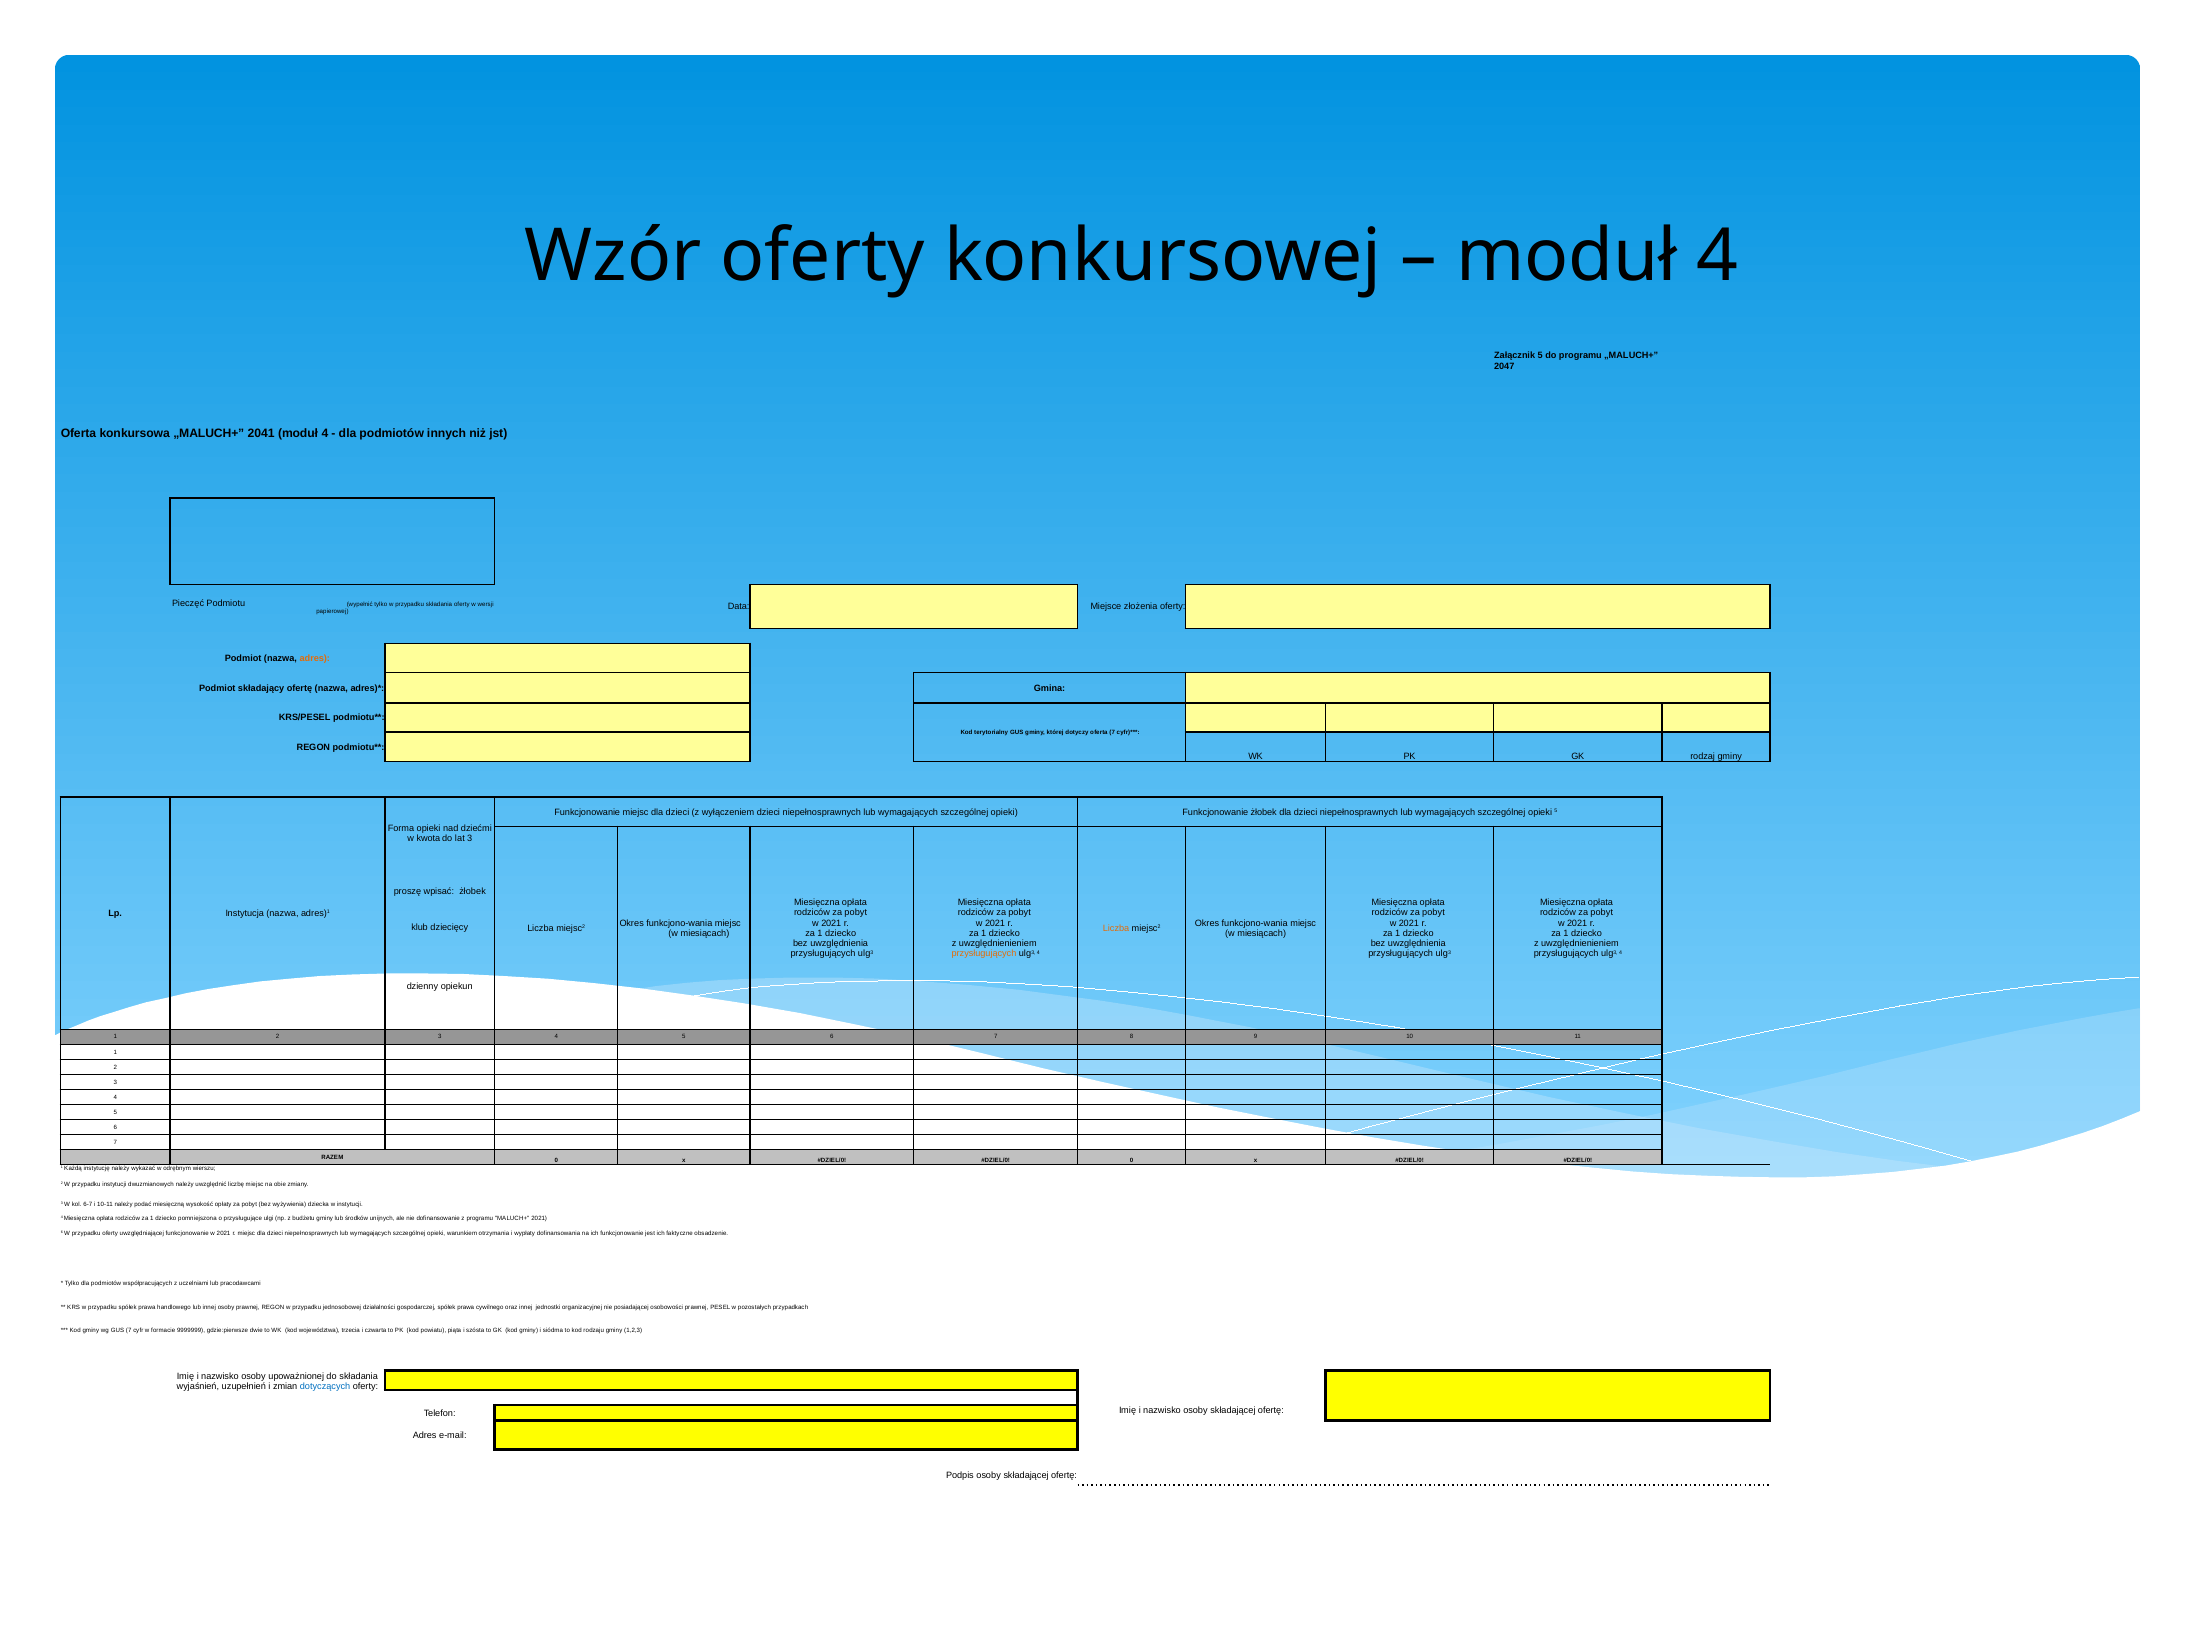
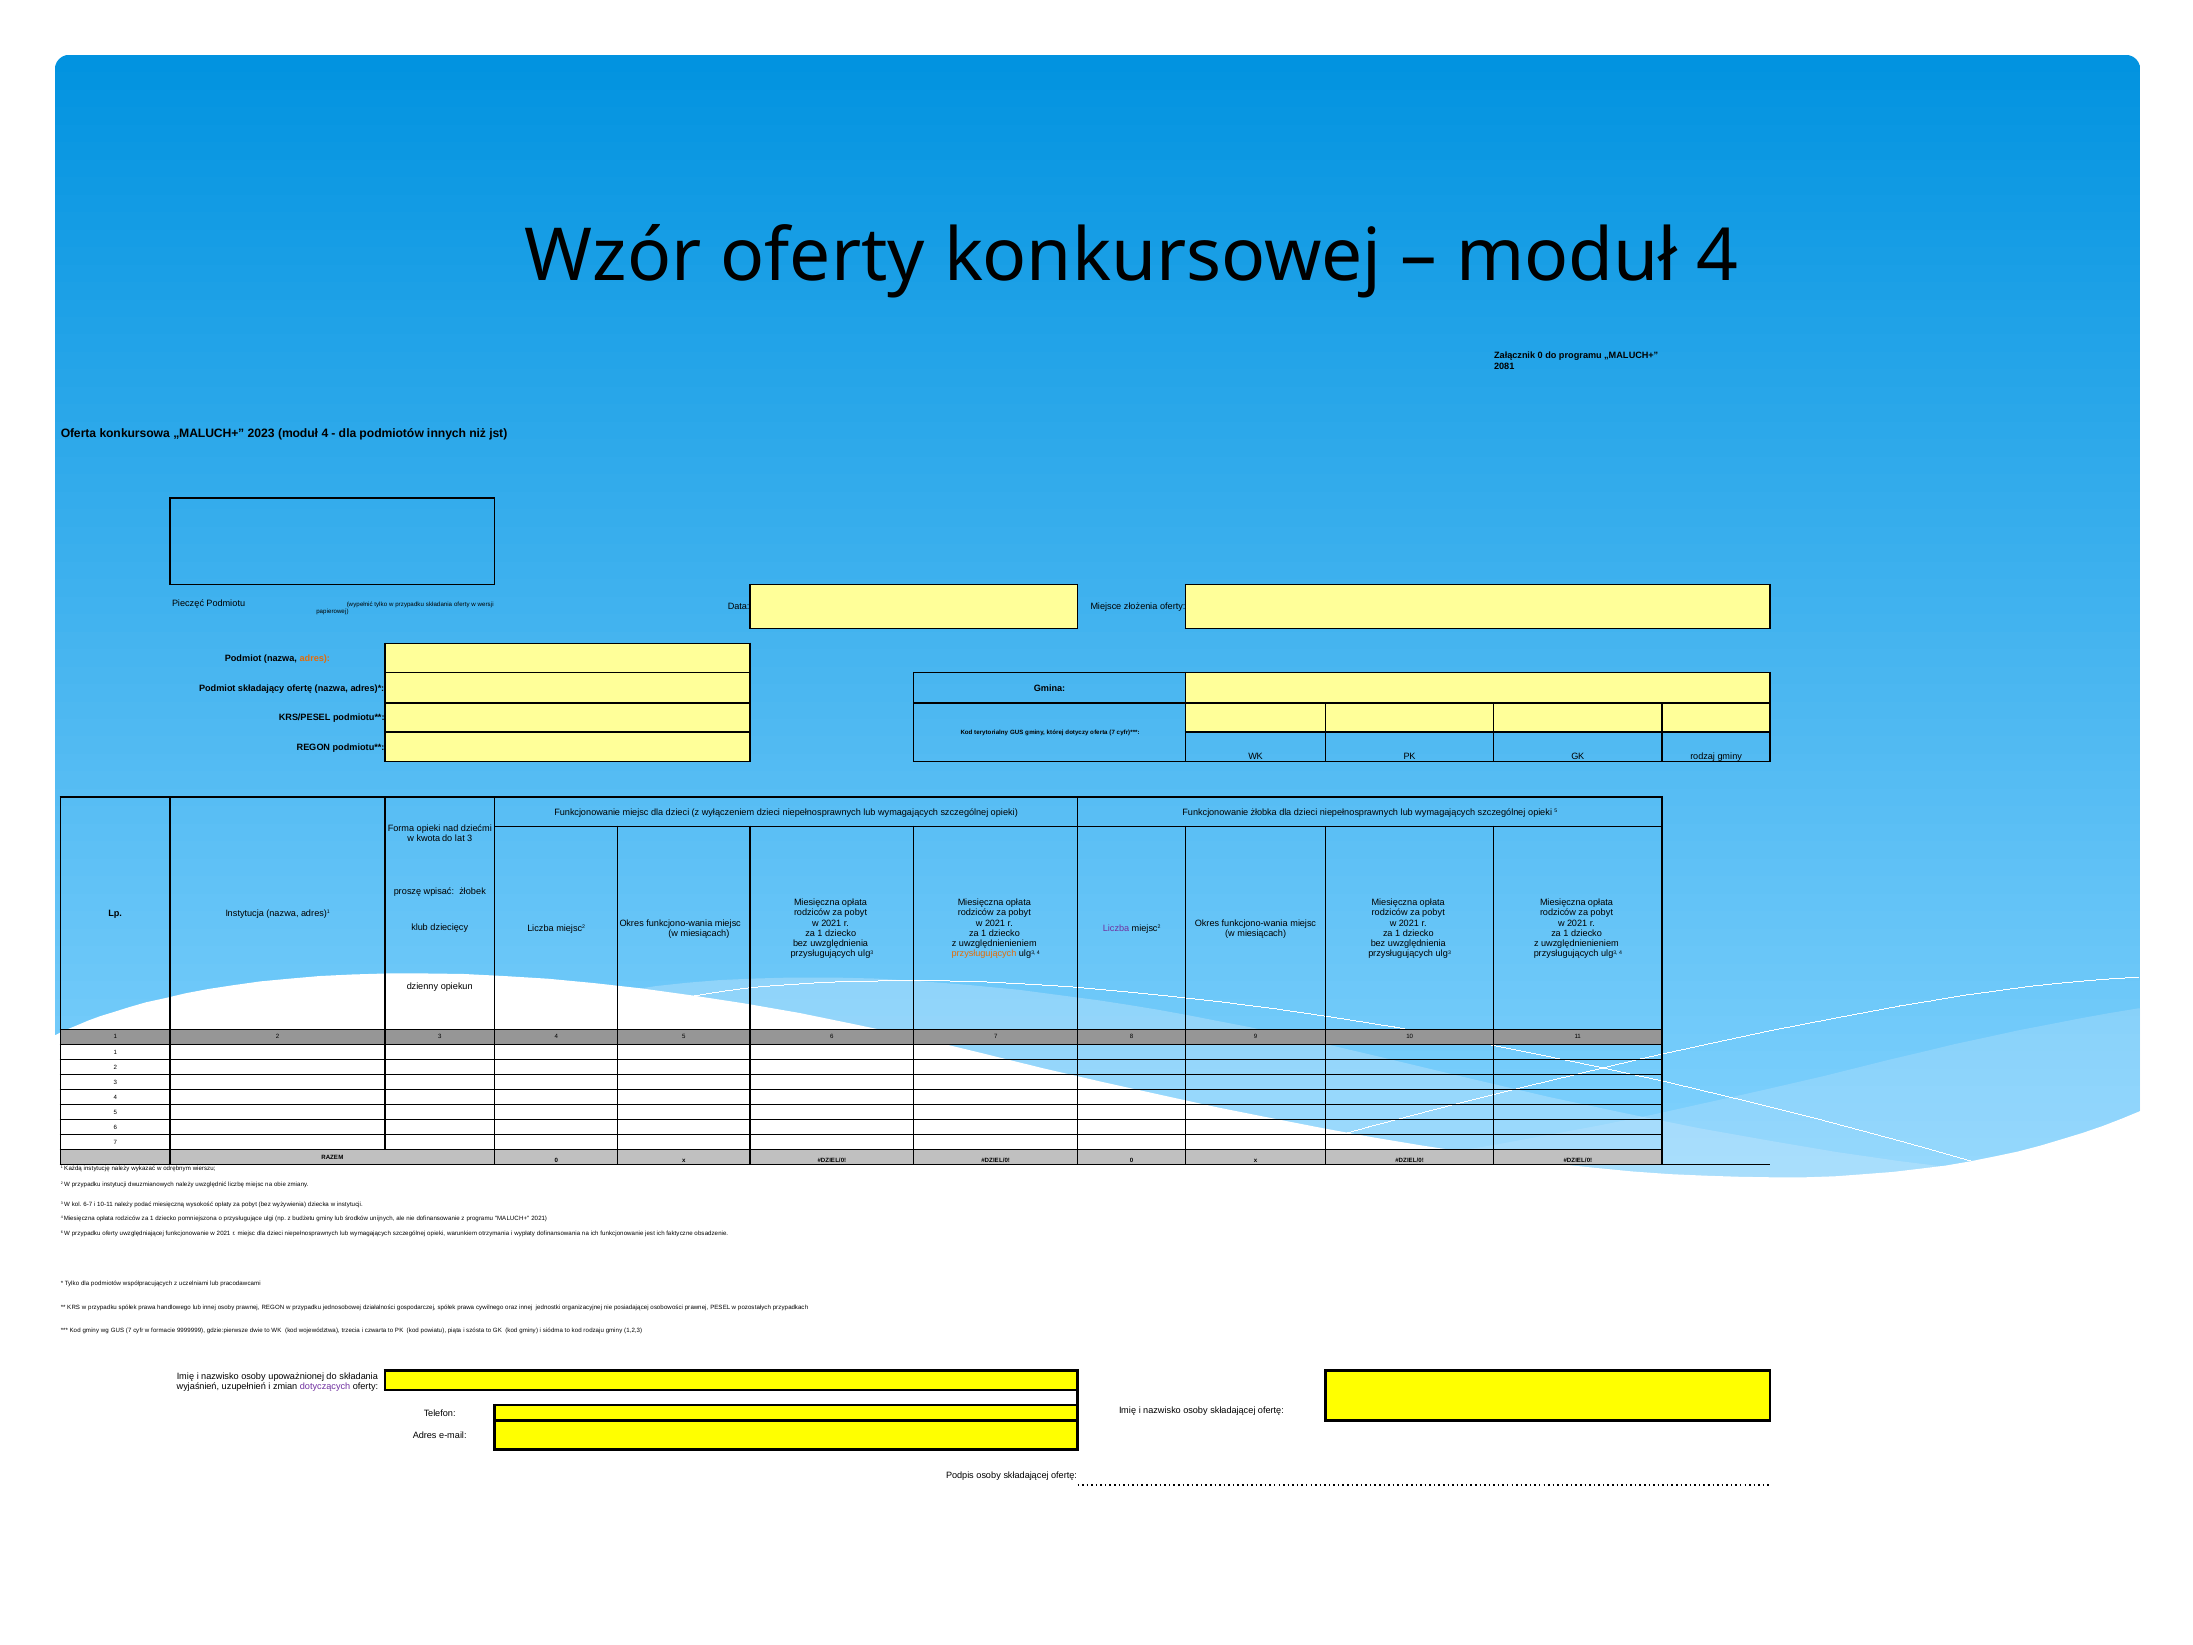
Załącznik 5: 5 -> 0
2047: 2047 -> 2081
2041: 2041 -> 2023
Funkcjonowanie żłobek: żłobek -> żłobka
Liczba at (1116, 928) colour: orange -> purple
dotyczących colour: blue -> purple
